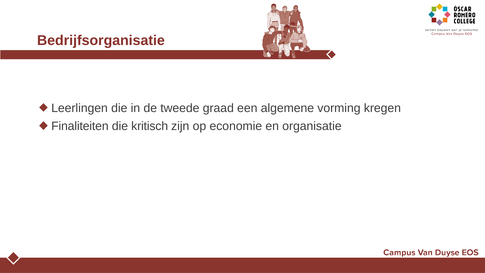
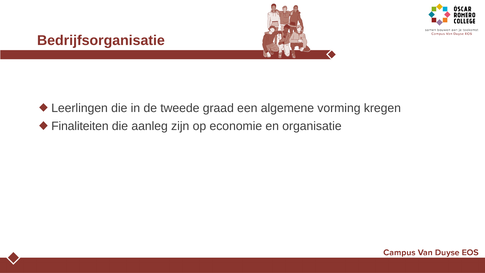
kritisch: kritisch -> aanleg
